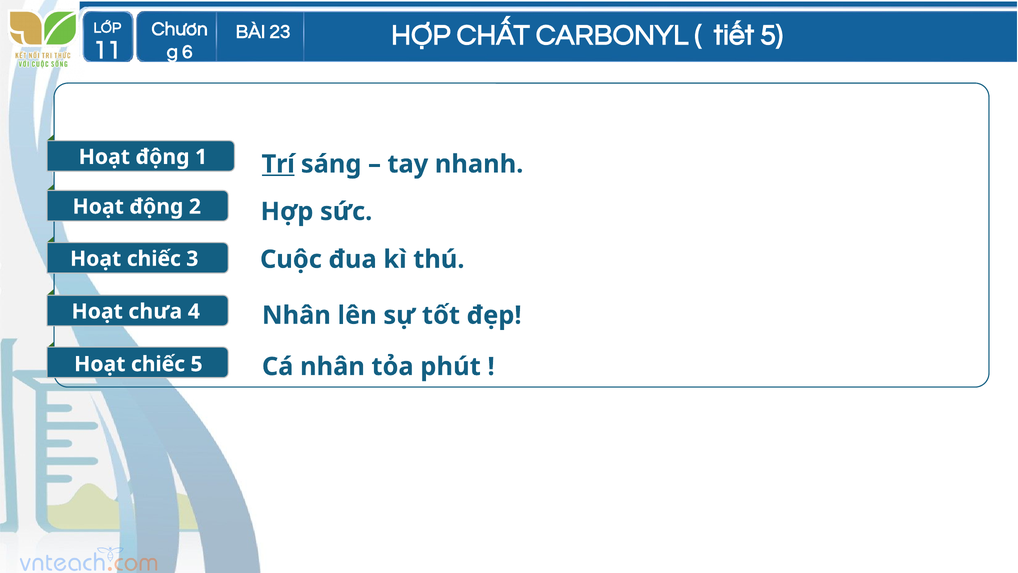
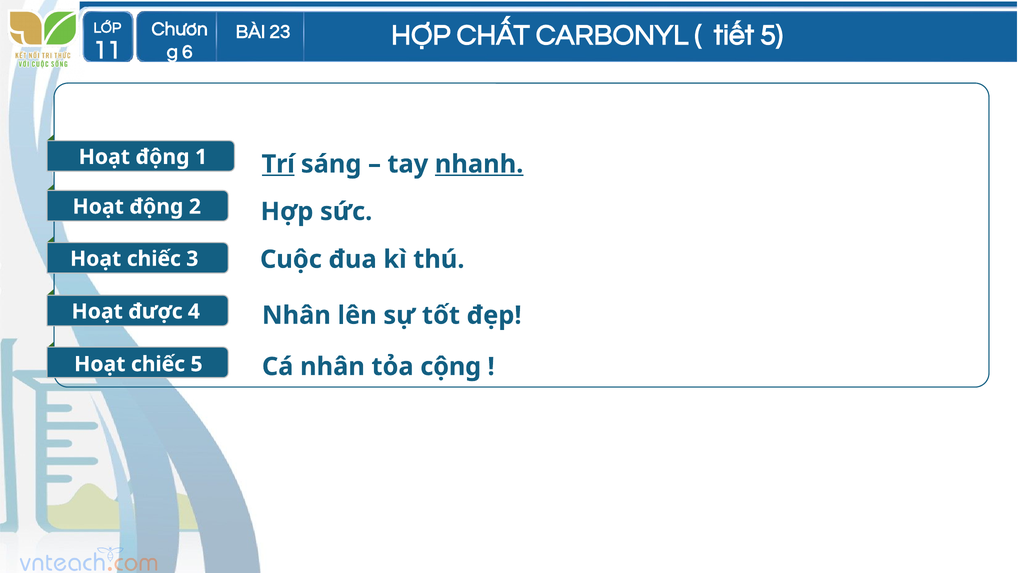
nhanh underline: none -> present
chưa: chưa -> được
phút: phút -> cộng
